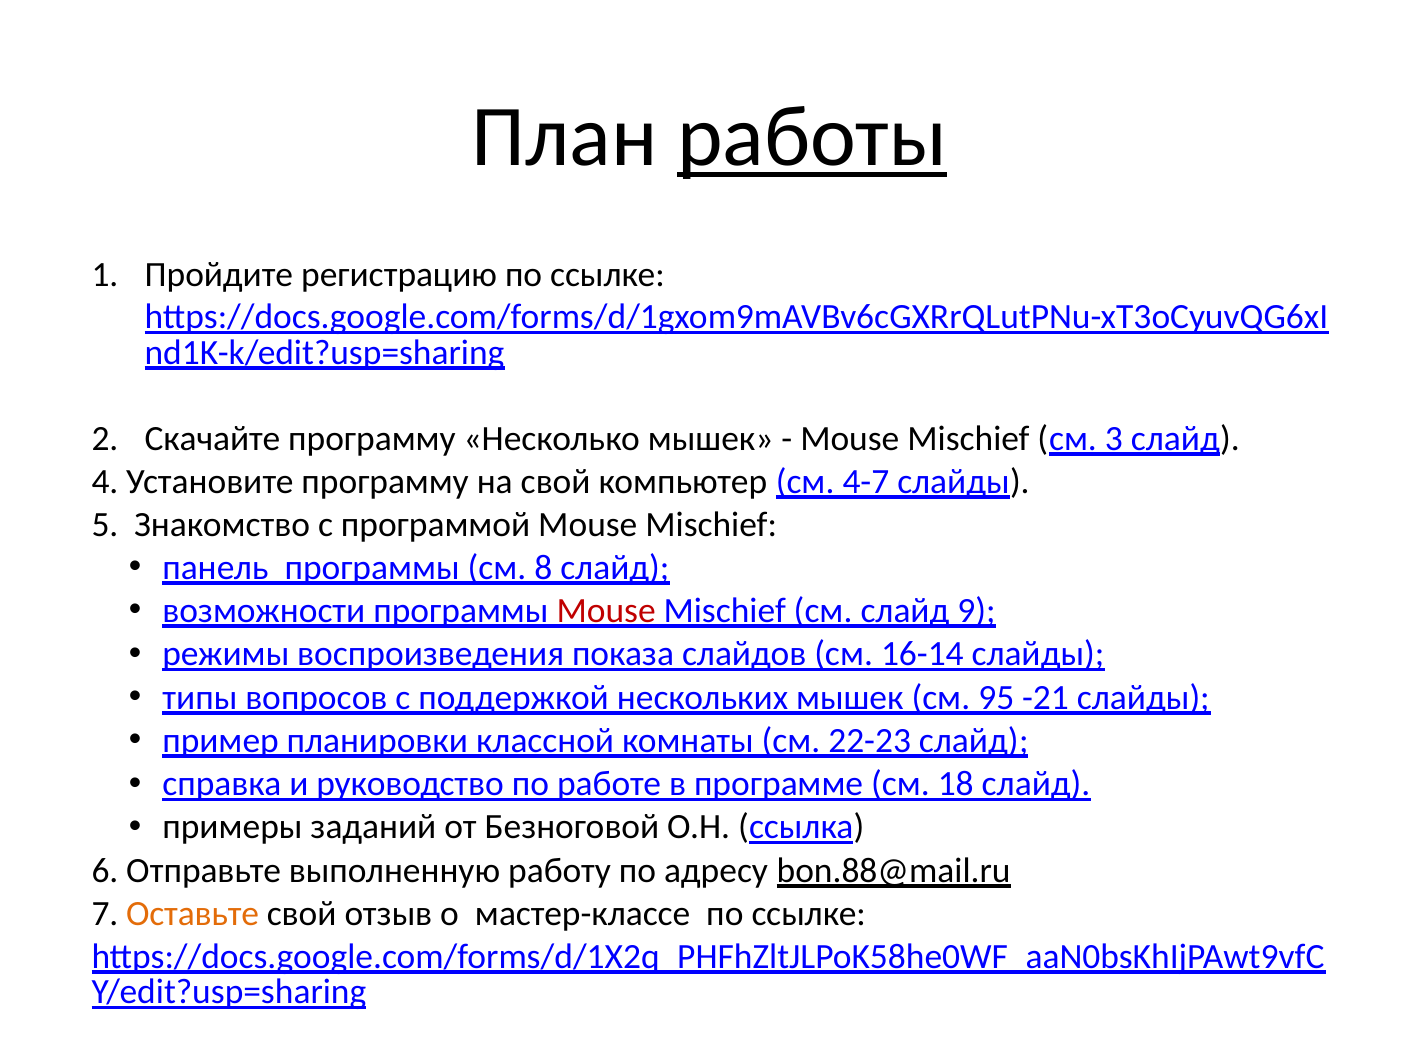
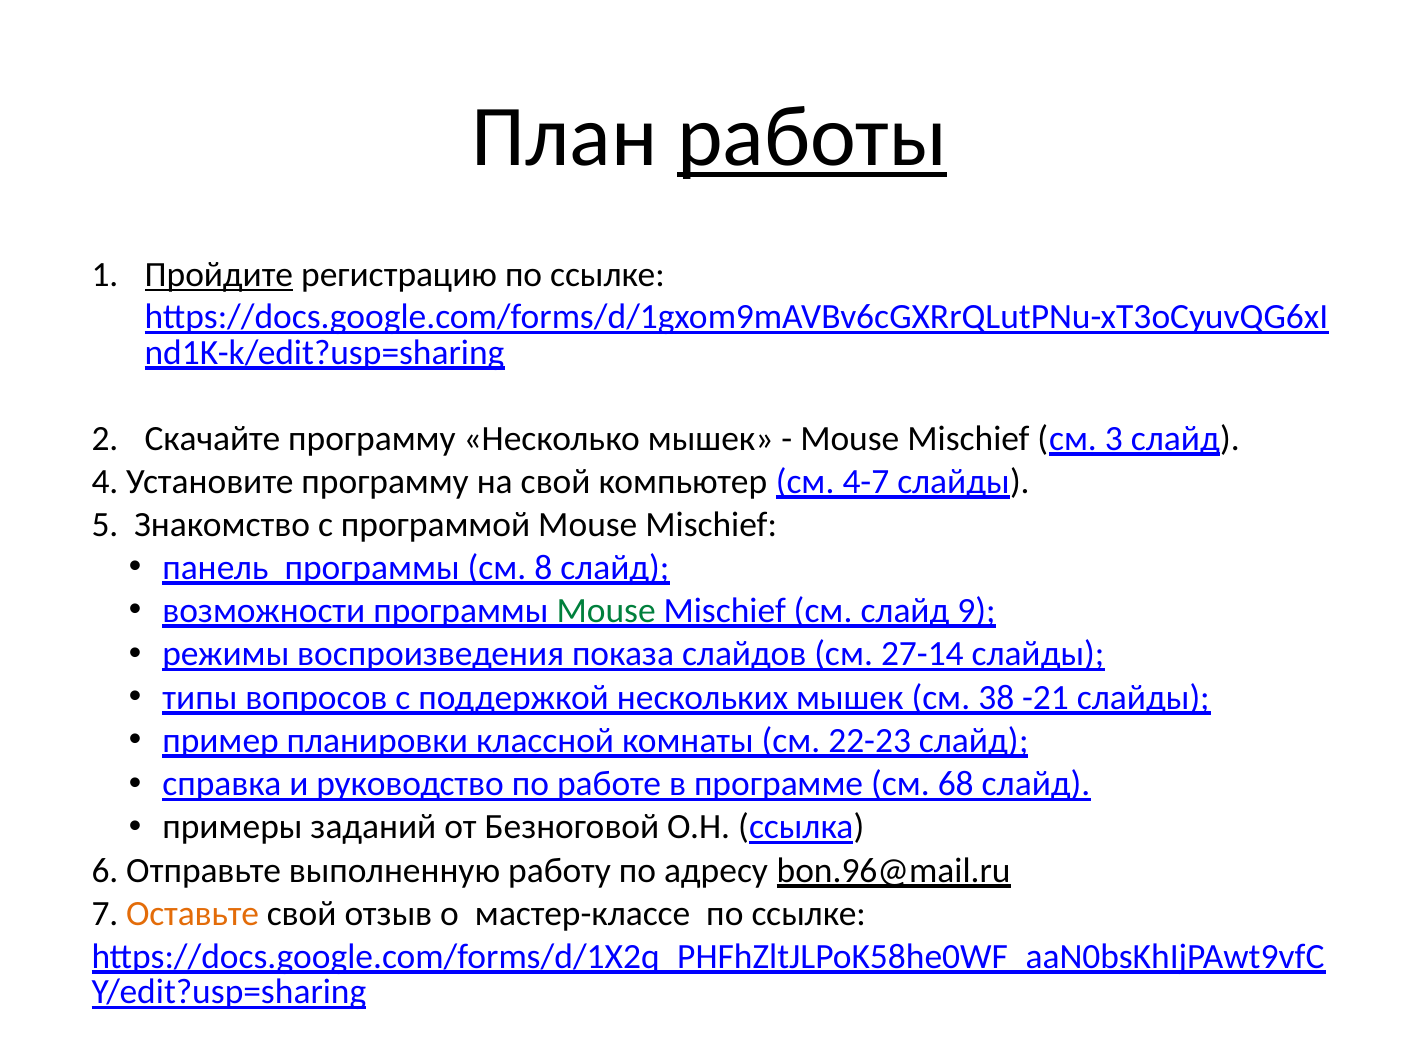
Пройдите underline: none -> present
Mouse at (606, 611) colour: red -> green
16-14: 16-14 -> 27-14
95: 95 -> 38
18: 18 -> 68
bon.88@mail.ru: bon.88@mail.ru -> bon.96@mail.ru
